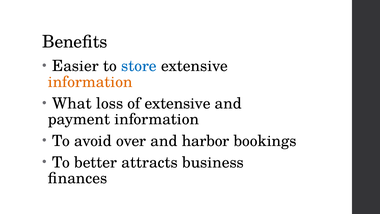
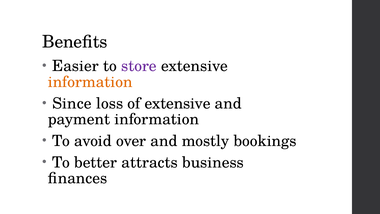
store colour: blue -> purple
What: What -> Since
harbor: harbor -> mostly
